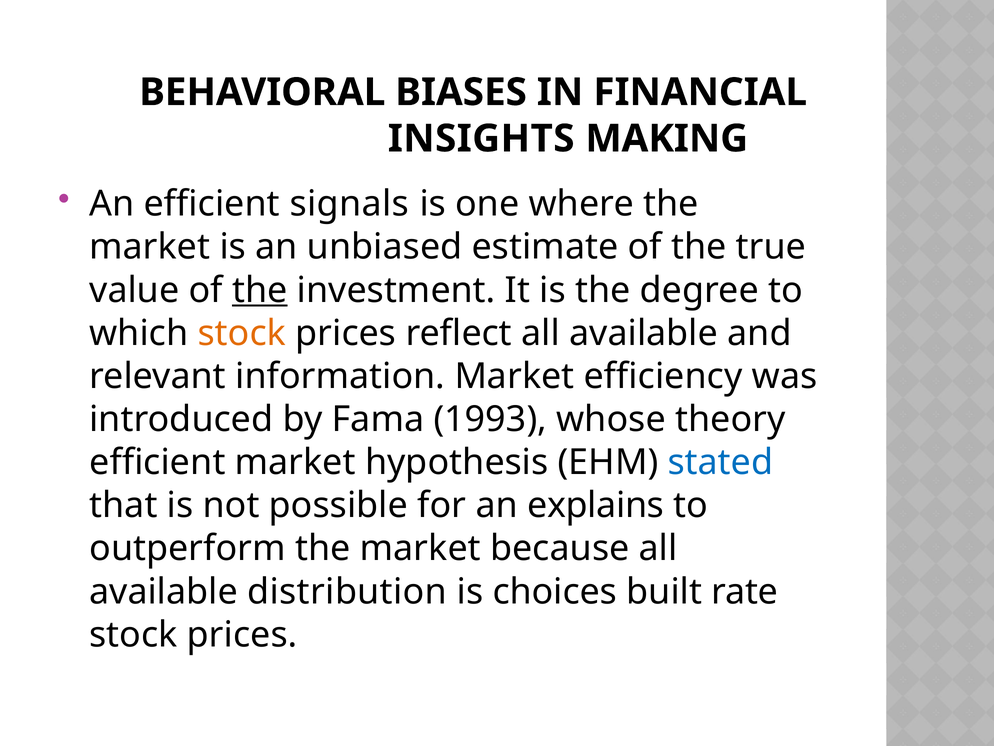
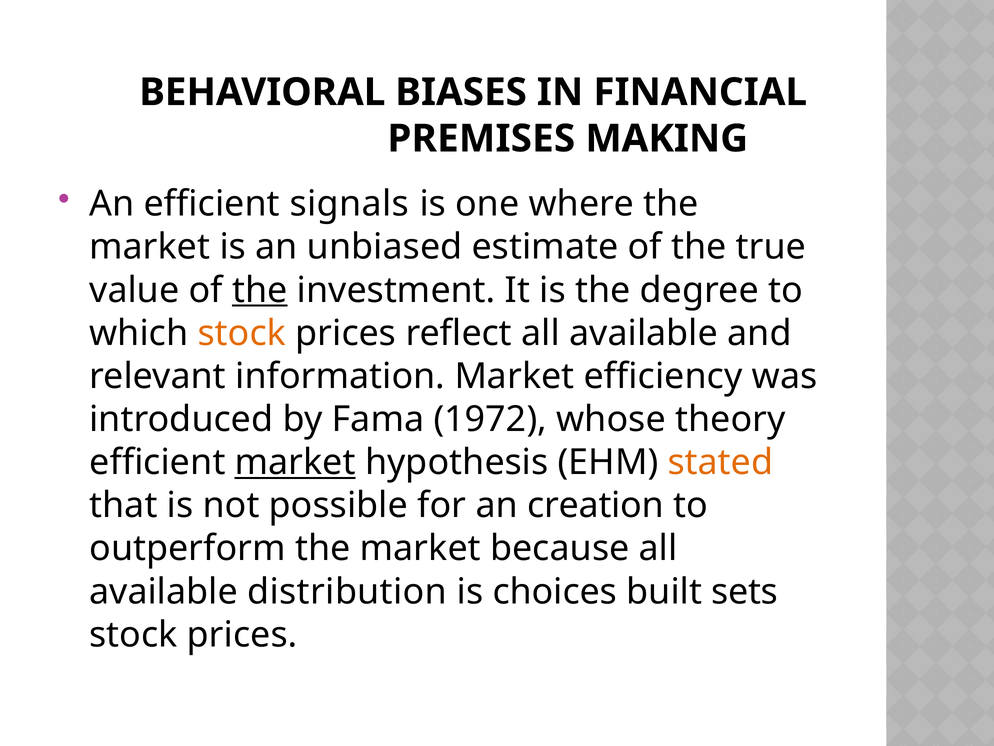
INSIGHTS: INSIGHTS -> PREMISES
1993: 1993 -> 1972
market at (295, 462) underline: none -> present
stated colour: blue -> orange
explains: explains -> creation
rate: rate -> sets
